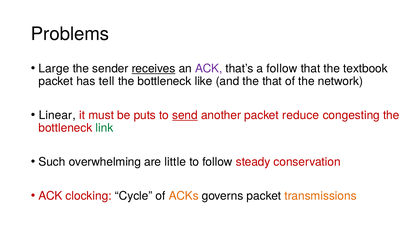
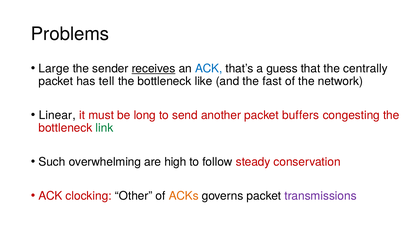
ACK at (209, 69) colour: purple -> blue
a follow: follow -> guess
textbook: textbook -> centrally
the that: that -> fast
puts: puts -> long
send underline: present -> none
reduce: reduce -> buffers
little: little -> high
Cycle: Cycle -> Other
transmissions colour: orange -> purple
